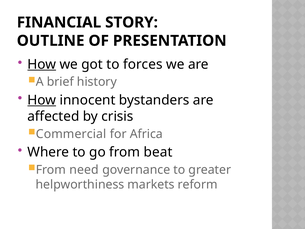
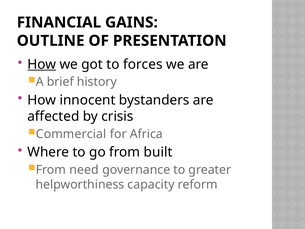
STORY: STORY -> GAINS
How at (42, 100) underline: present -> none
beat: beat -> built
markets: markets -> capacity
